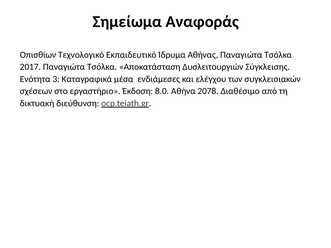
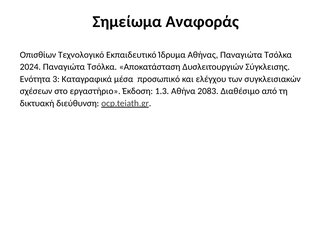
2017: 2017 -> 2024
ενδιάμεσες: ενδιάμεσες -> προσωπικό
8.0: 8.0 -> 1.3
2078: 2078 -> 2083
